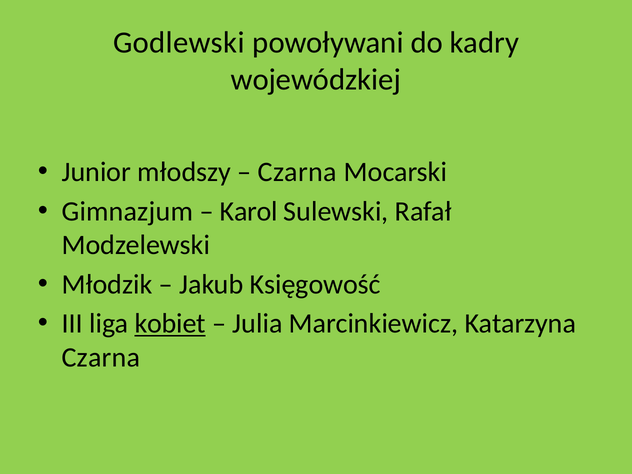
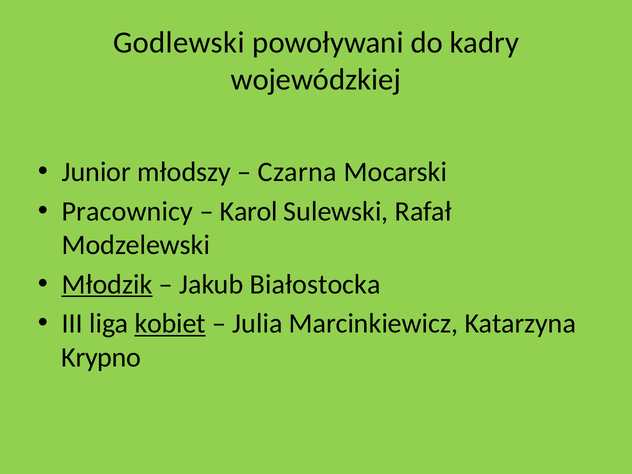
Gimnazjum: Gimnazjum -> Pracownicy
Młodzik underline: none -> present
Księgowość: Księgowość -> Białostocka
Czarna at (101, 357): Czarna -> Krypno
